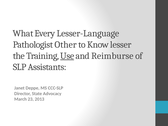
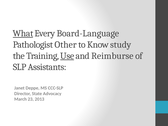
What underline: none -> present
Lesser-Language: Lesser-Language -> Board-Language
lesser: lesser -> study
